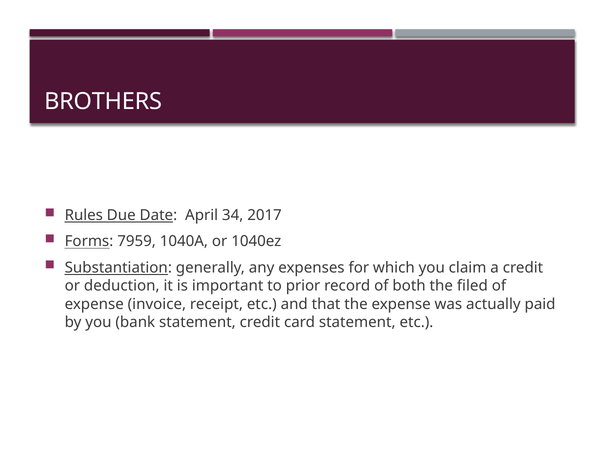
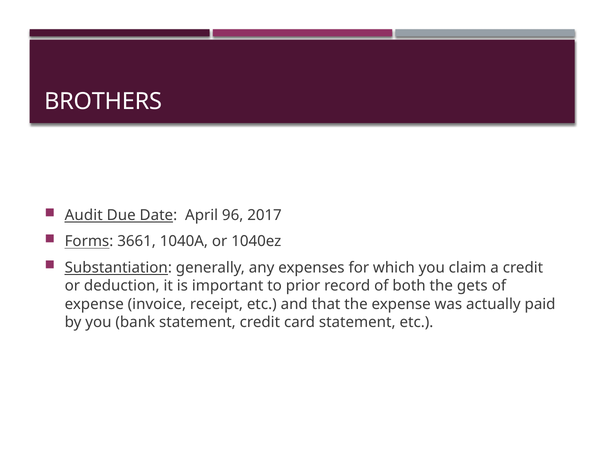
Rules: Rules -> Audit
34: 34 -> 96
7959: 7959 -> 3661
filed: filed -> gets
